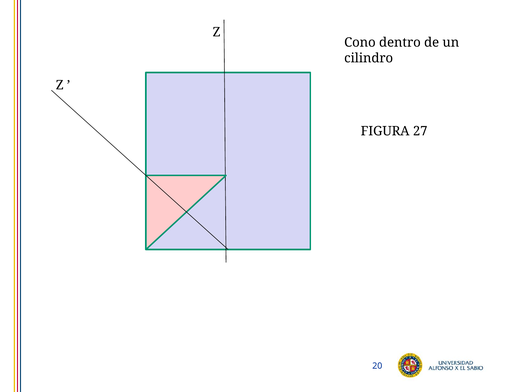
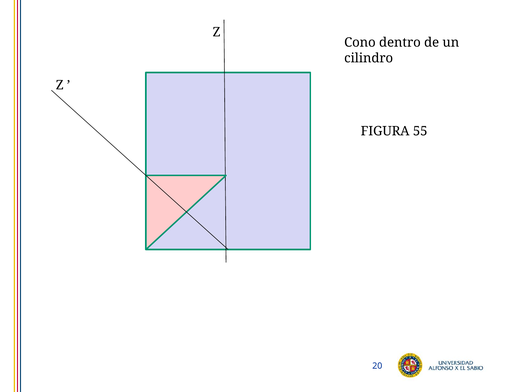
27: 27 -> 55
